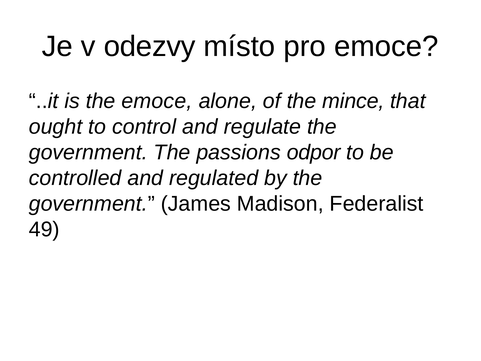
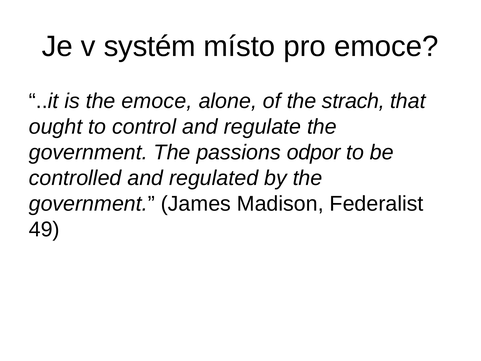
odezvy: odezvy -> systém
mince: mince -> strach
